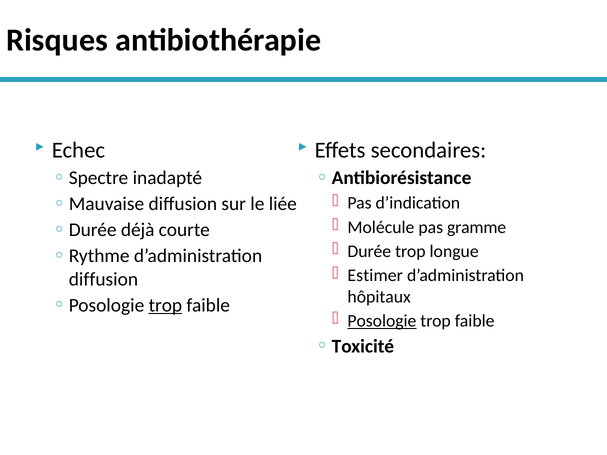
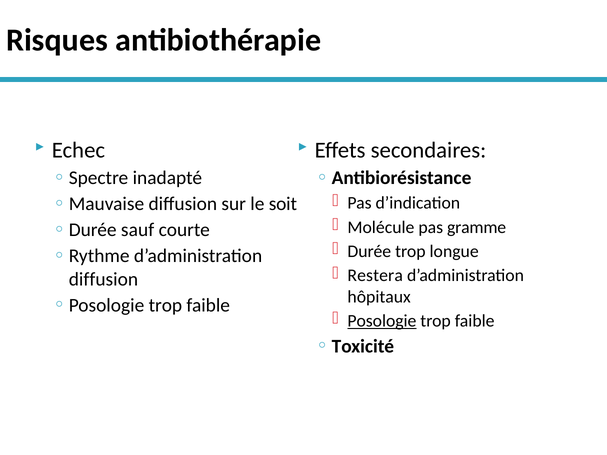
liée: liée -> soit
déjà: déjà -> sauf
Estimer: Estimer -> Restera
trop at (165, 305) underline: present -> none
